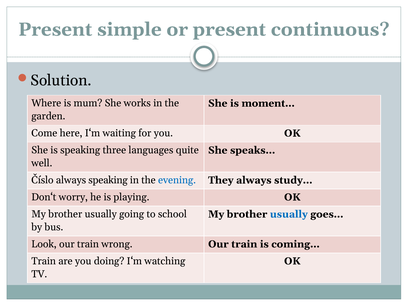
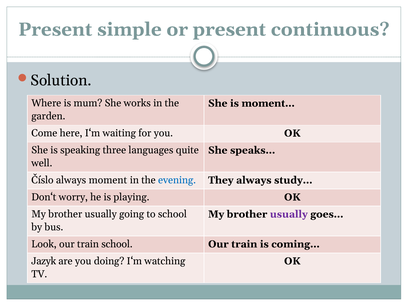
always speaking: speaking -> moment
usually at (289, 214) colour: blue -> purple
train wrong: wrong -> school
Train at (44, 261): Train -> Jazyk
